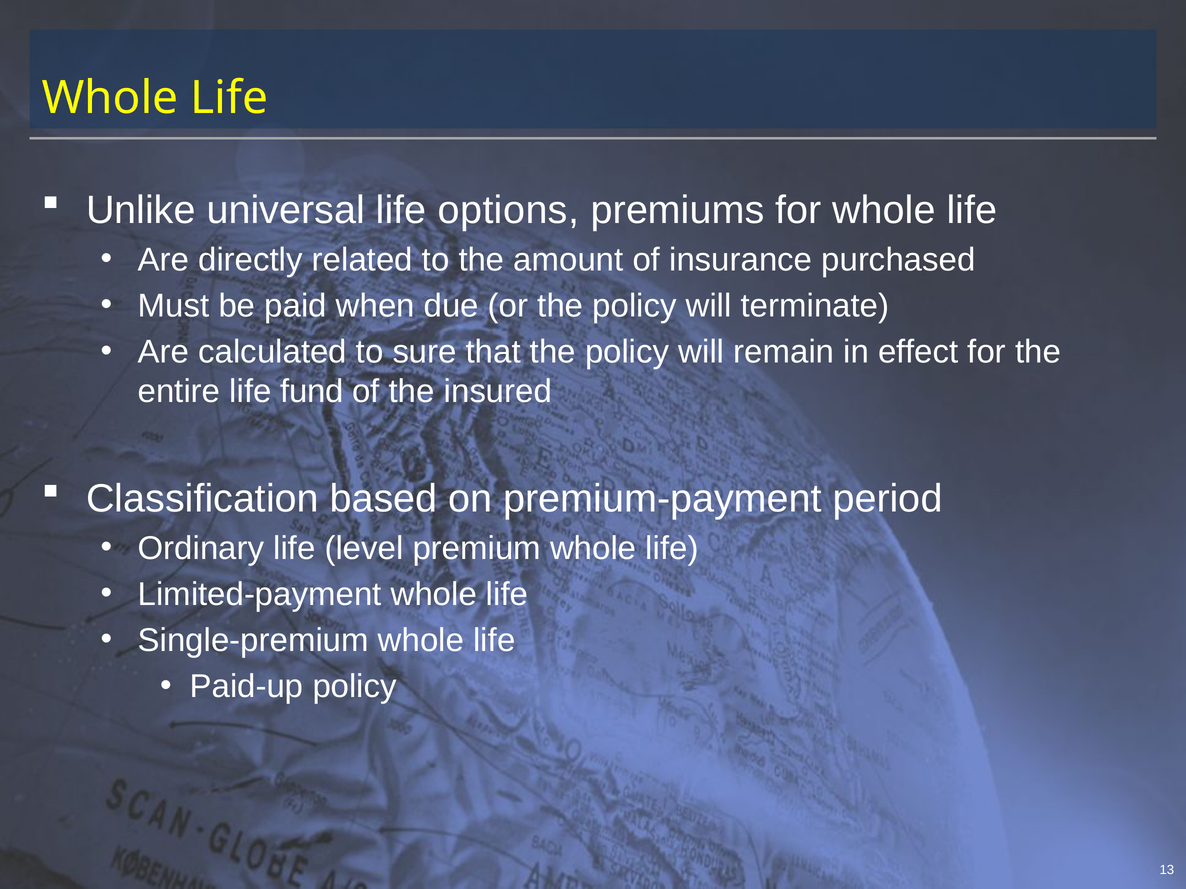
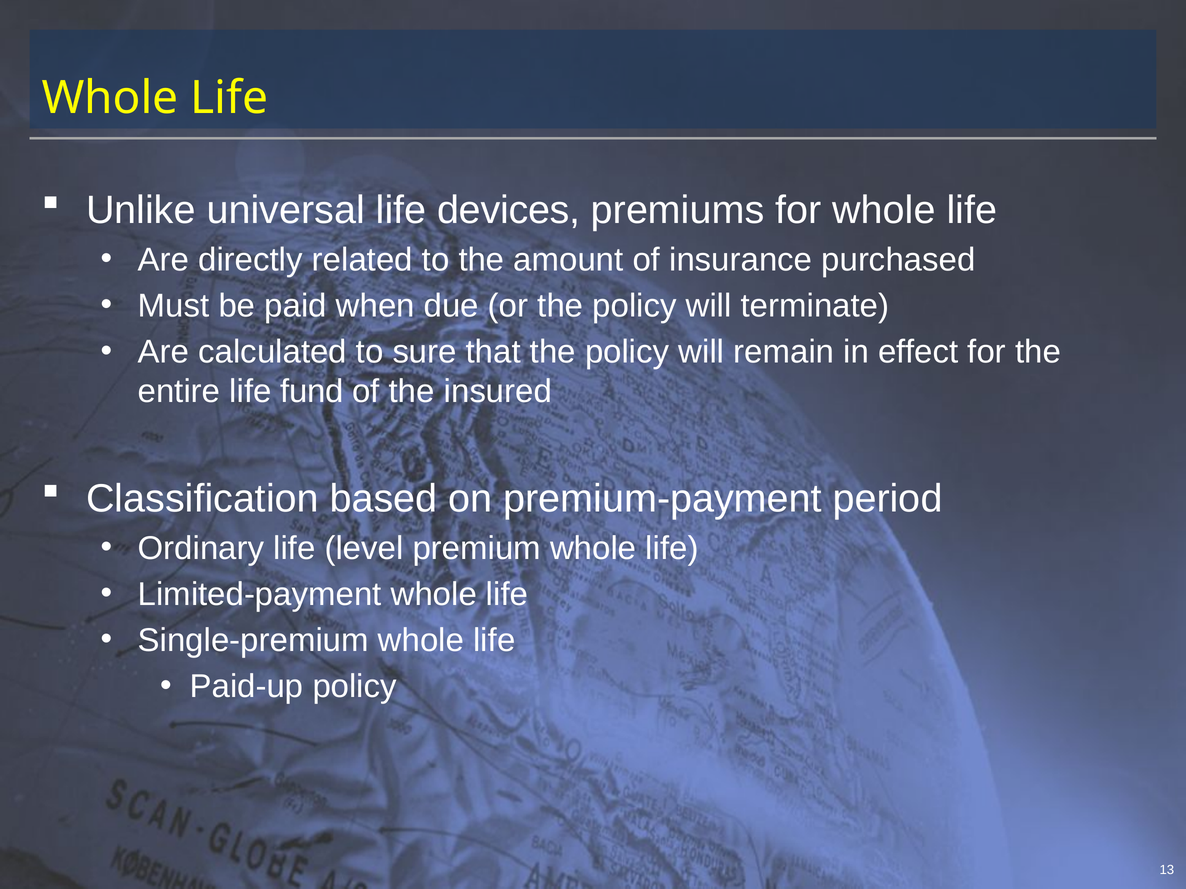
options: options -> devices
